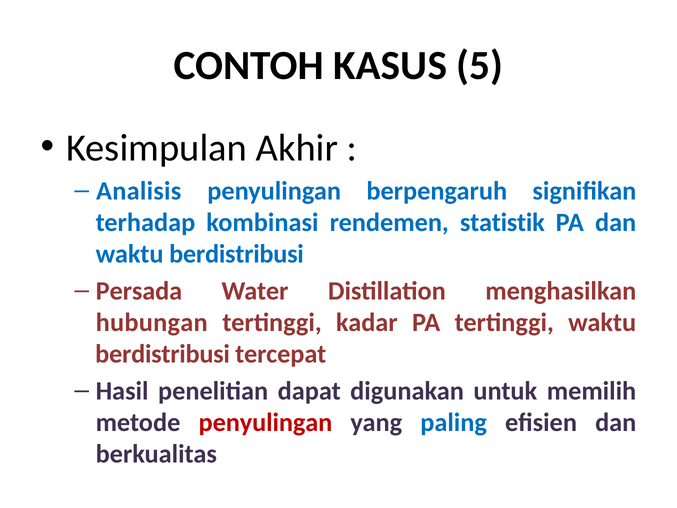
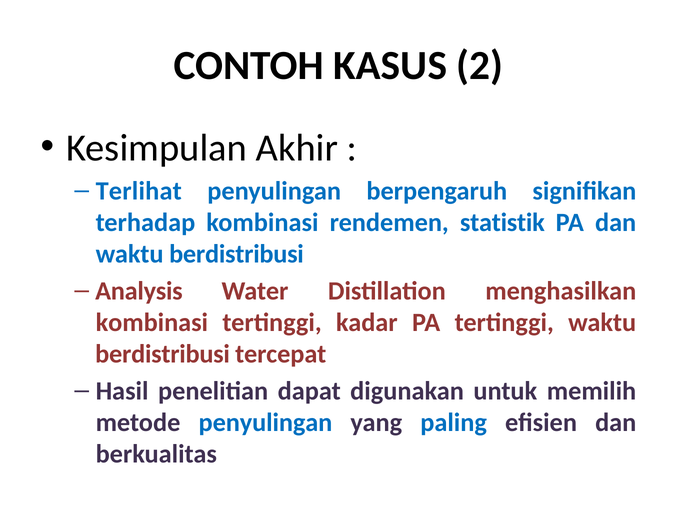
5: 5 -> 2
Analisis: Analisis -> Terlihat
Persada: Persada -> Analysis
hubungan at (152, 322): hubungan -> kombinasi
penyulingan at (265, 422) colour: red -> blue
